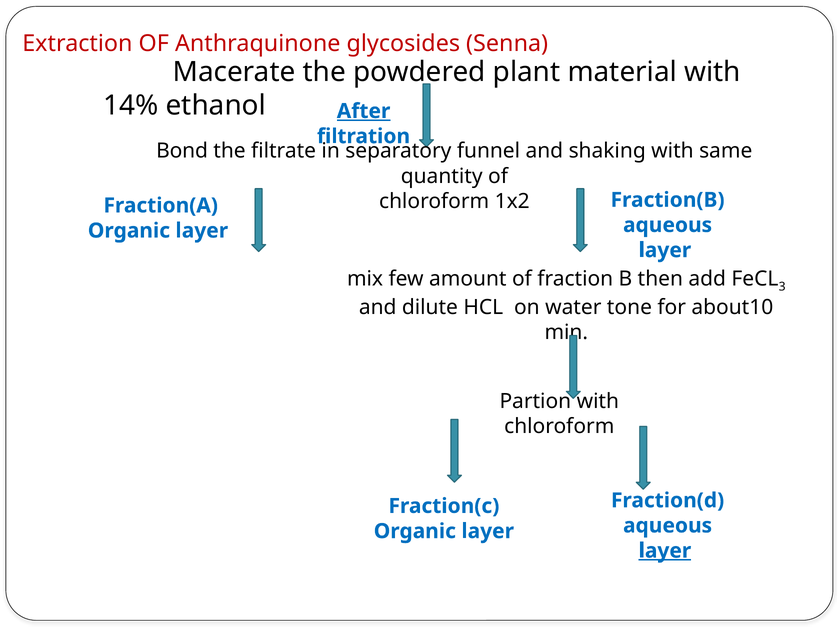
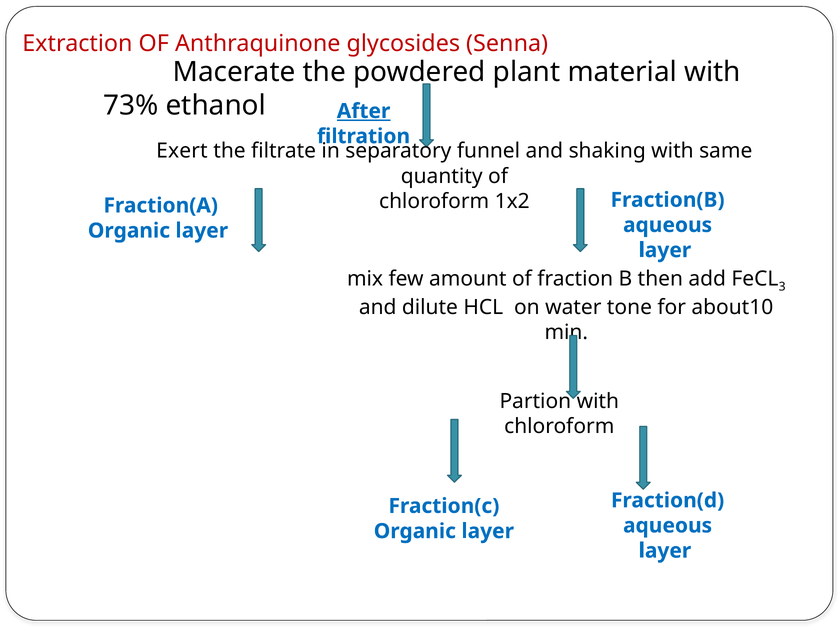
14%: 14% -> 73%
Bond: Bond -> Exert
layer at (665, 551) underline: present -> none
